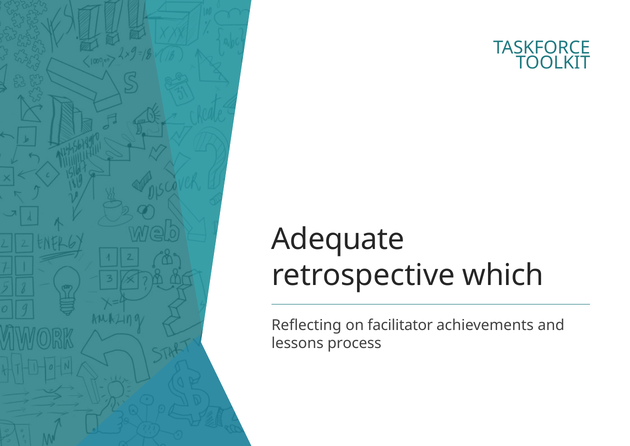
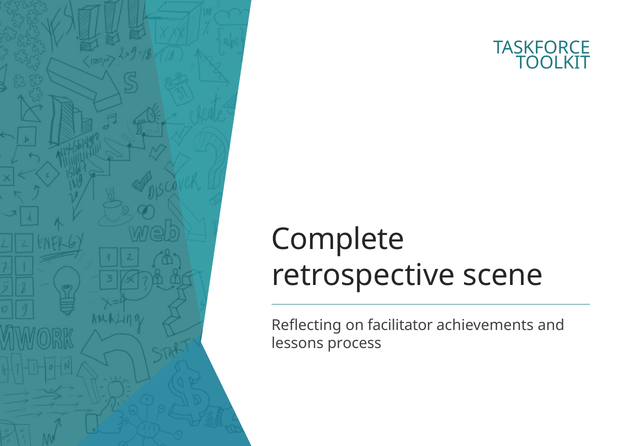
Adequate: Adequate -> Complete
which: which -> scene
